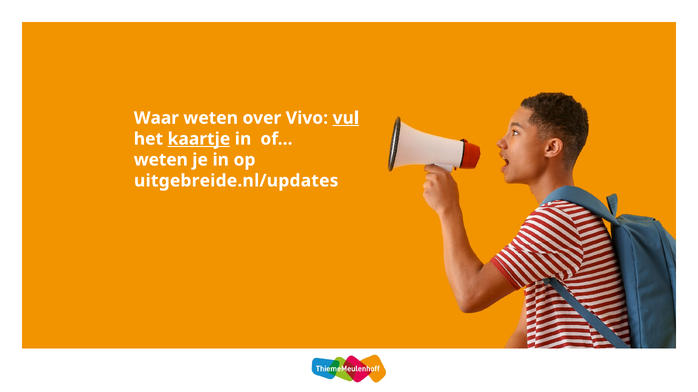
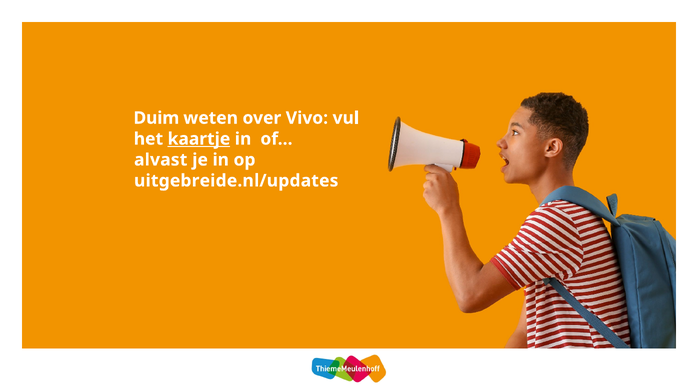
Waar: Waar -> Duim
vul underline: present -> none
weten at (161, 160): weten -> alvast
